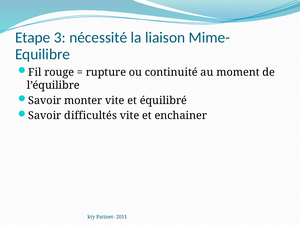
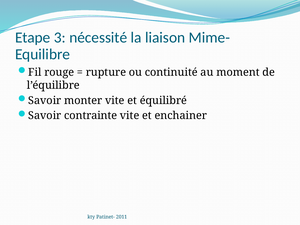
difficultés: difficultés -> contrainte
